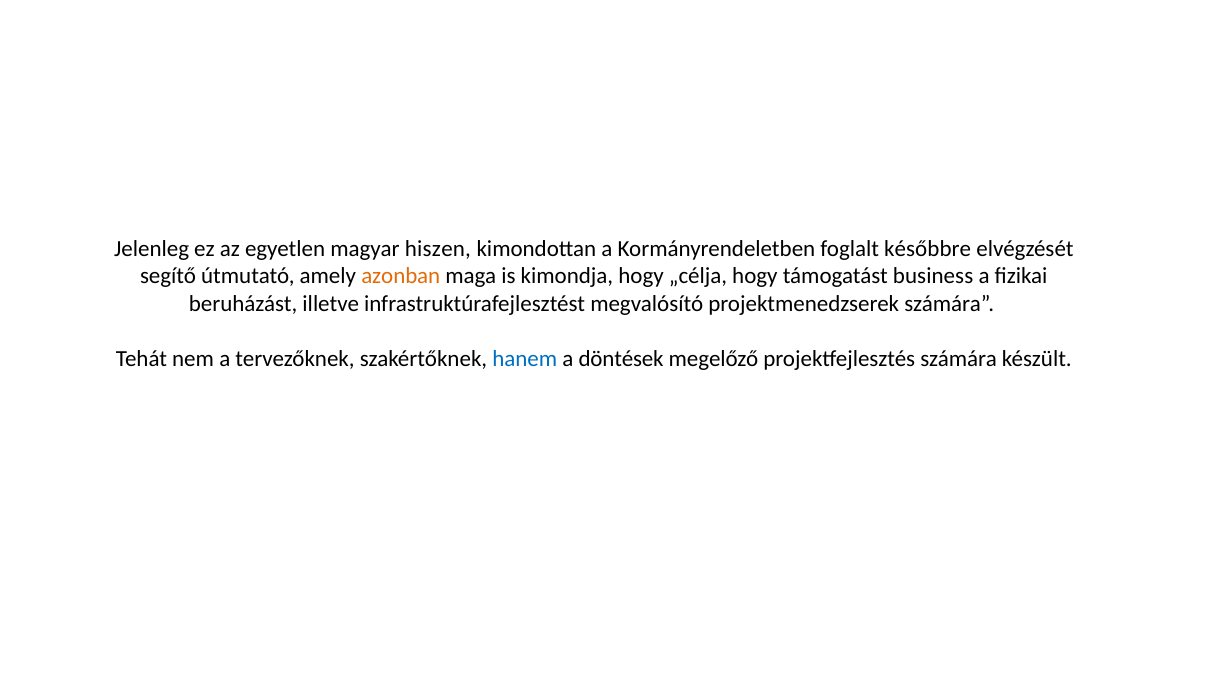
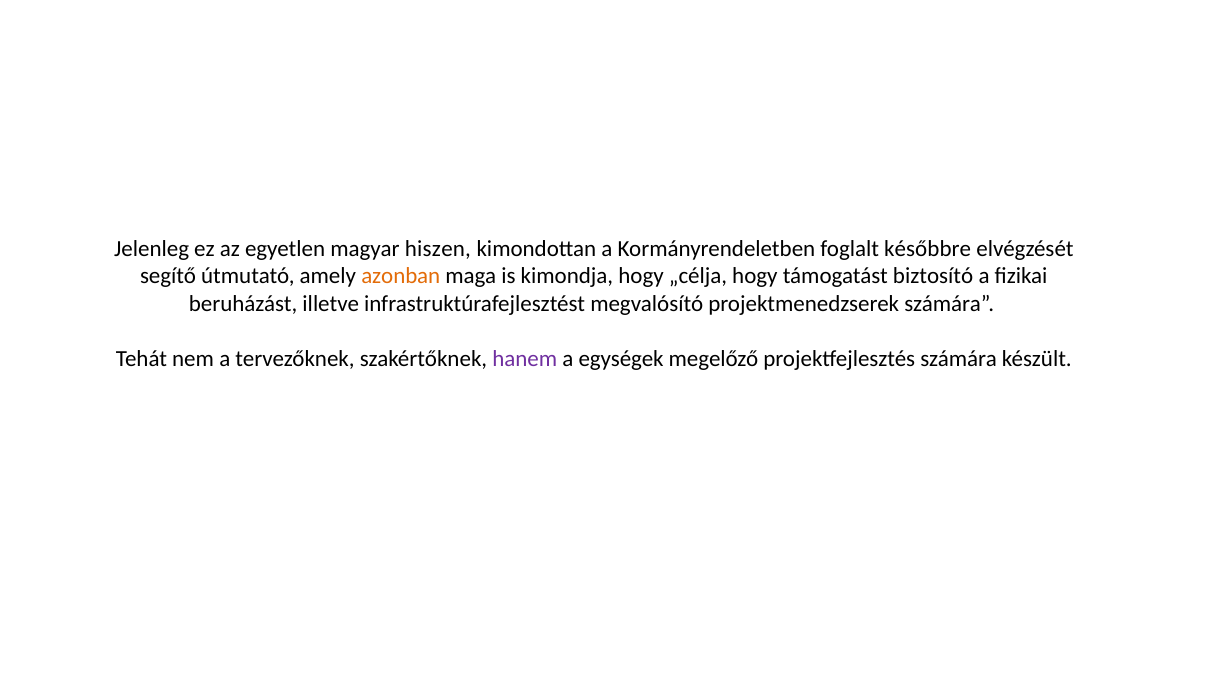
business: business -> biztosító
hanem colour: blue -> purple
döntések: döntések -> egységek
